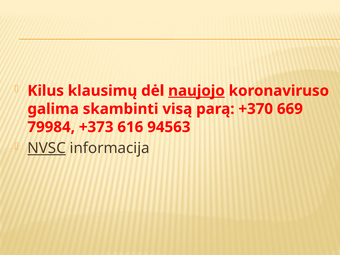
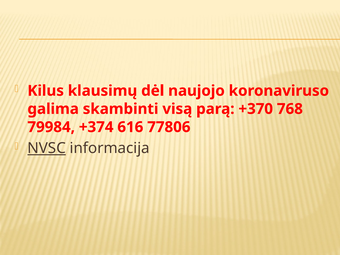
naujojo underline: present -> none
669: 669 -> 768
+373: +373 -> +374
94563: 94563 -> 77806
